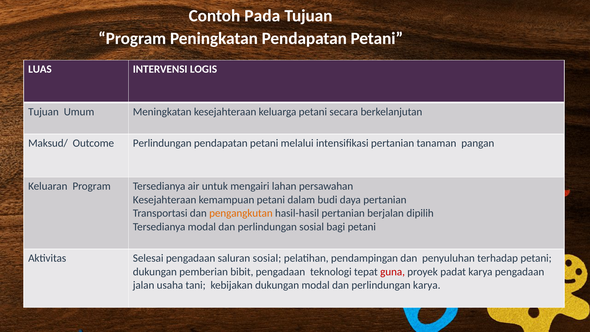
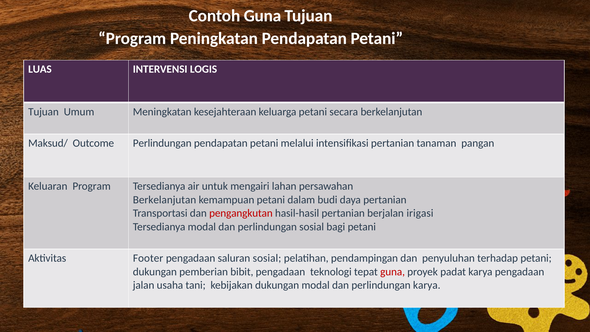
Contoh Pada: Pada -> Guna
Kesejahteraan at (165, 200): Kesejahteraan -> Berkelanjutan
pengangkutan colour: orange -> red
dipilih: dipilih -> irigasi
Aktivitas Selesai: Selesai -> Footer
